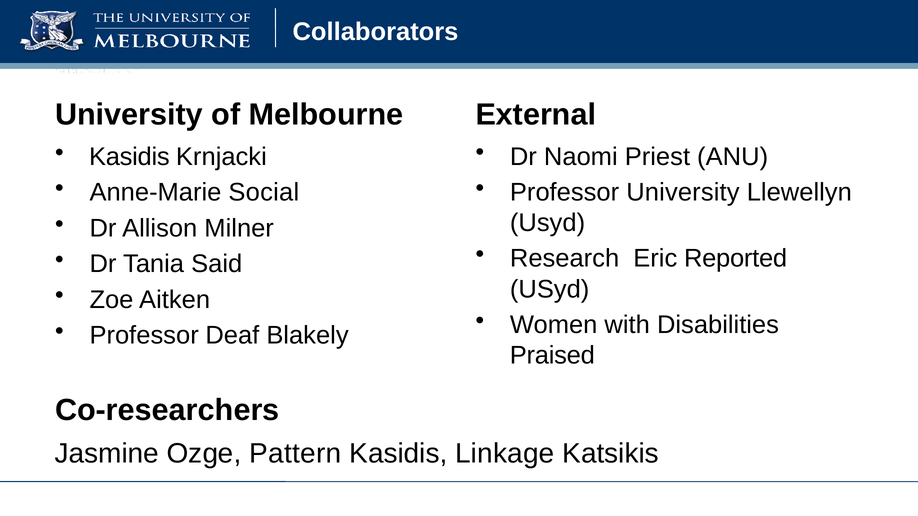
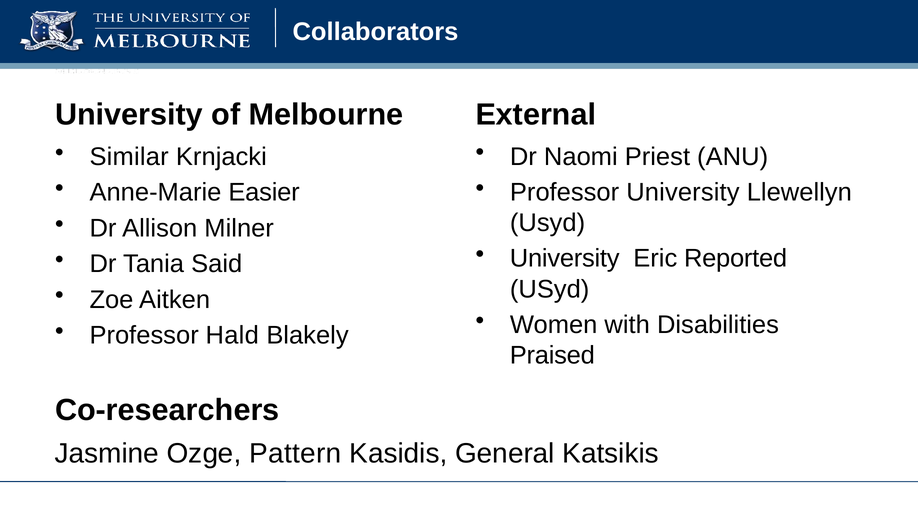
Kasidis at (129, 157): Kasidis -> Similar
Social: Social -> Easier
Research at (565, 259): Research -> University
Deaf: Deaf -> Hald
Linkage: Linkage -> General
